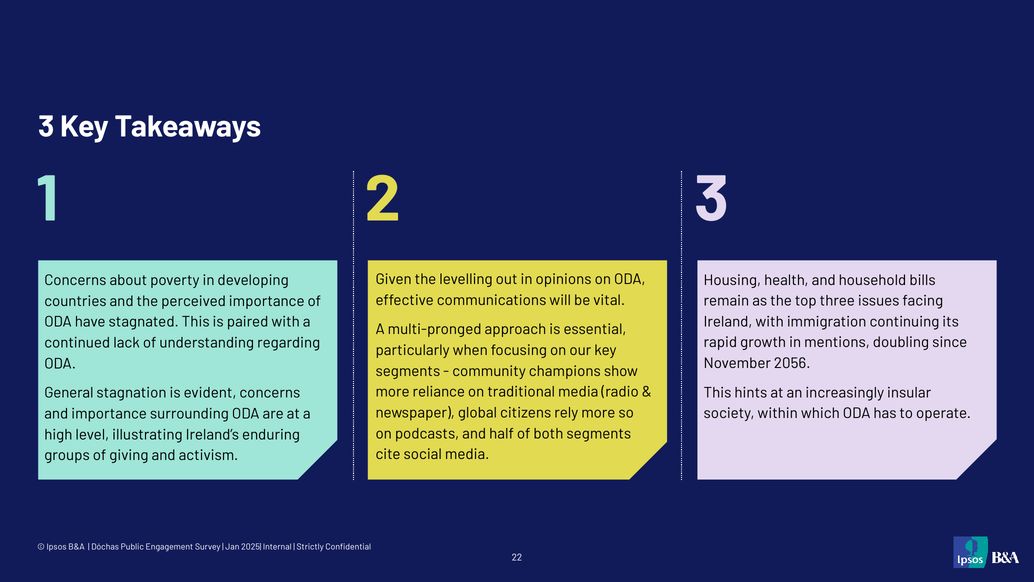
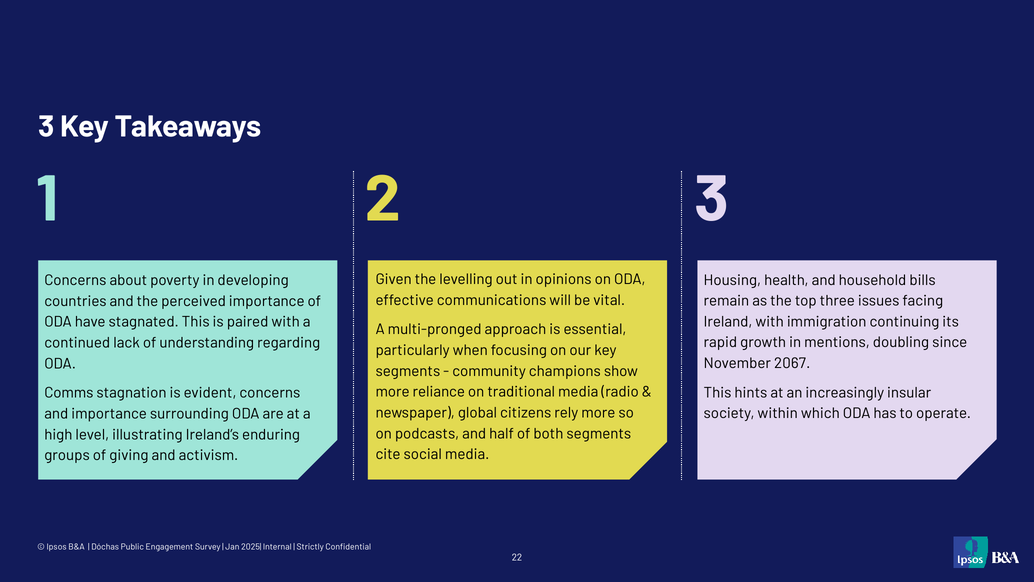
2056: 2056 -> 2067
General: General -> Comms
